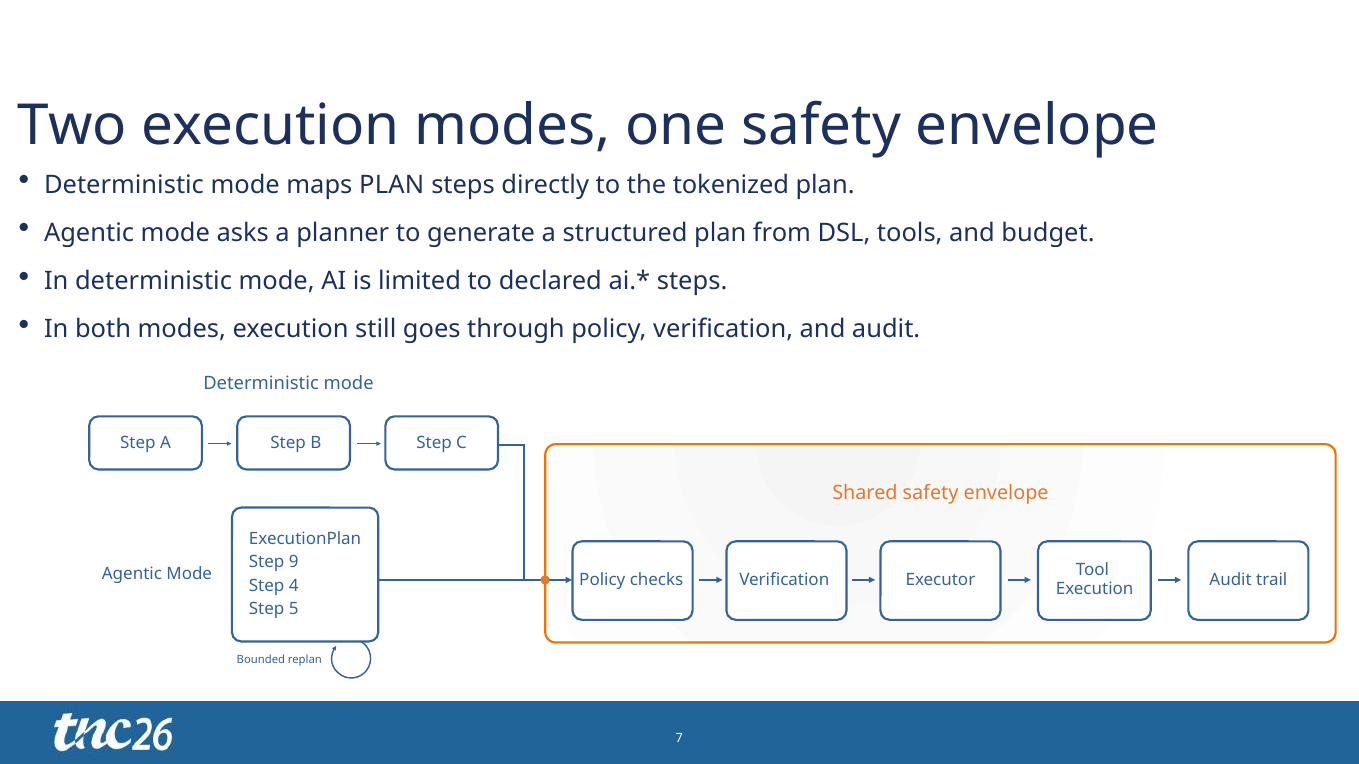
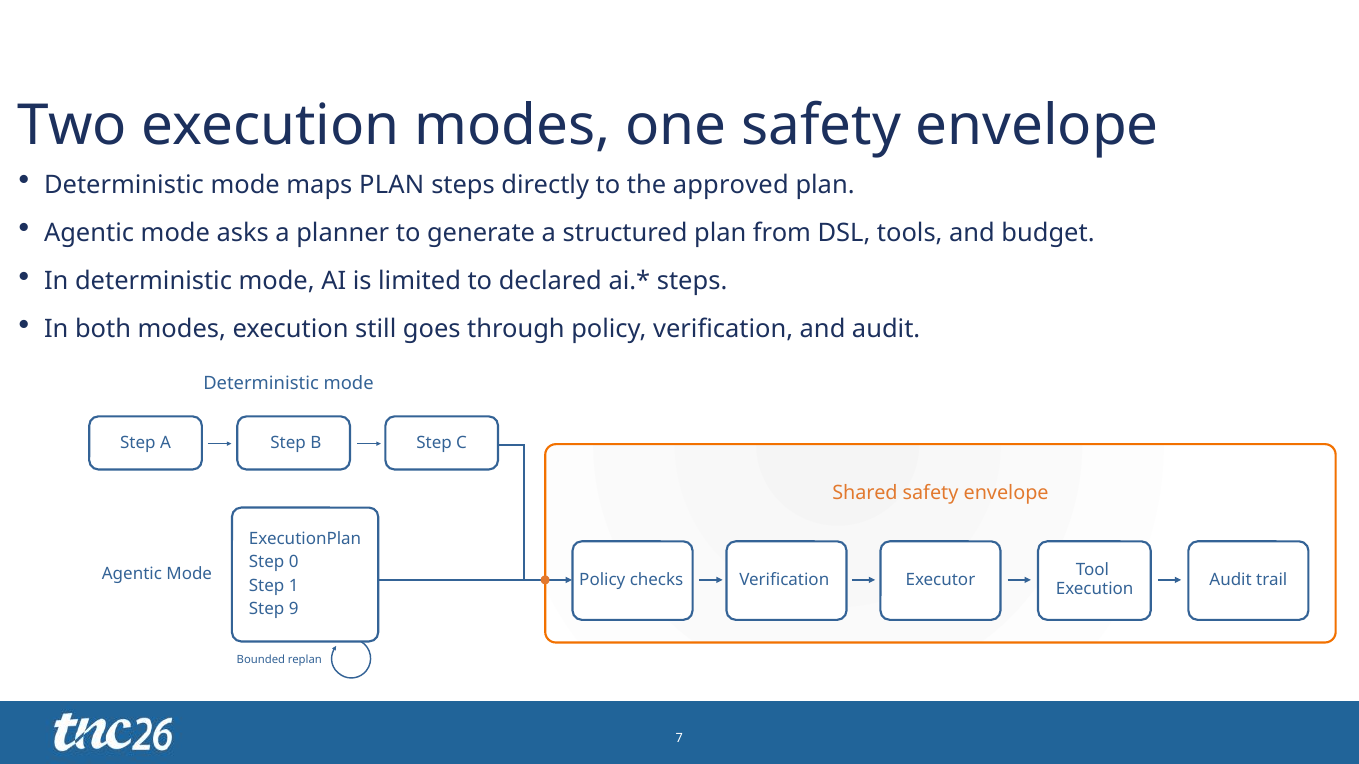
tokenized: tokenized -> approved
9: 9 -> 0
4: 4 -> 1
5: 5 -> 9
